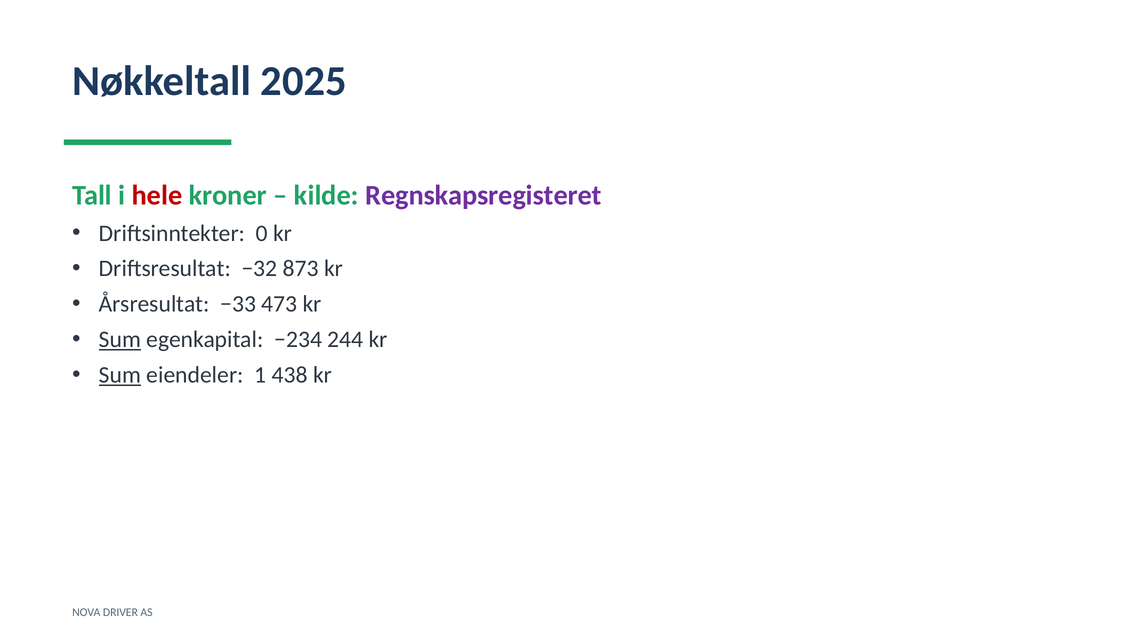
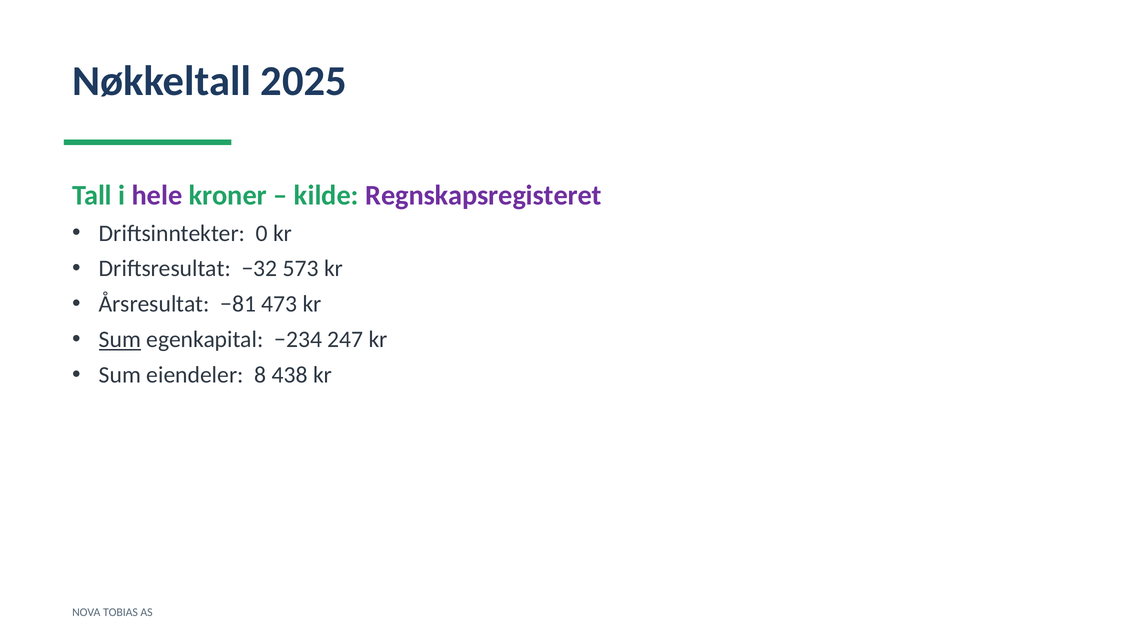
hele colour: red -> purple
873: 873 -> 573
−33: −33 -> −81
244: 244 -> 247
Sum at (120, 375) underline: present -> none
1: 1 -> 8
DRIVER: DRIVER -> TOBIAS
